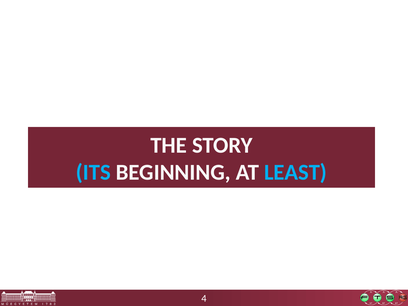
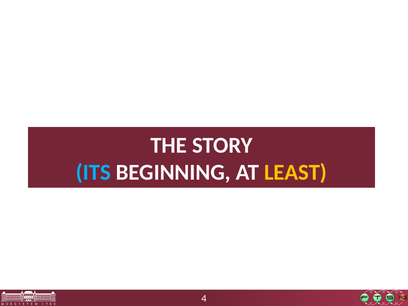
LEAST colour: light blue -> yellow
